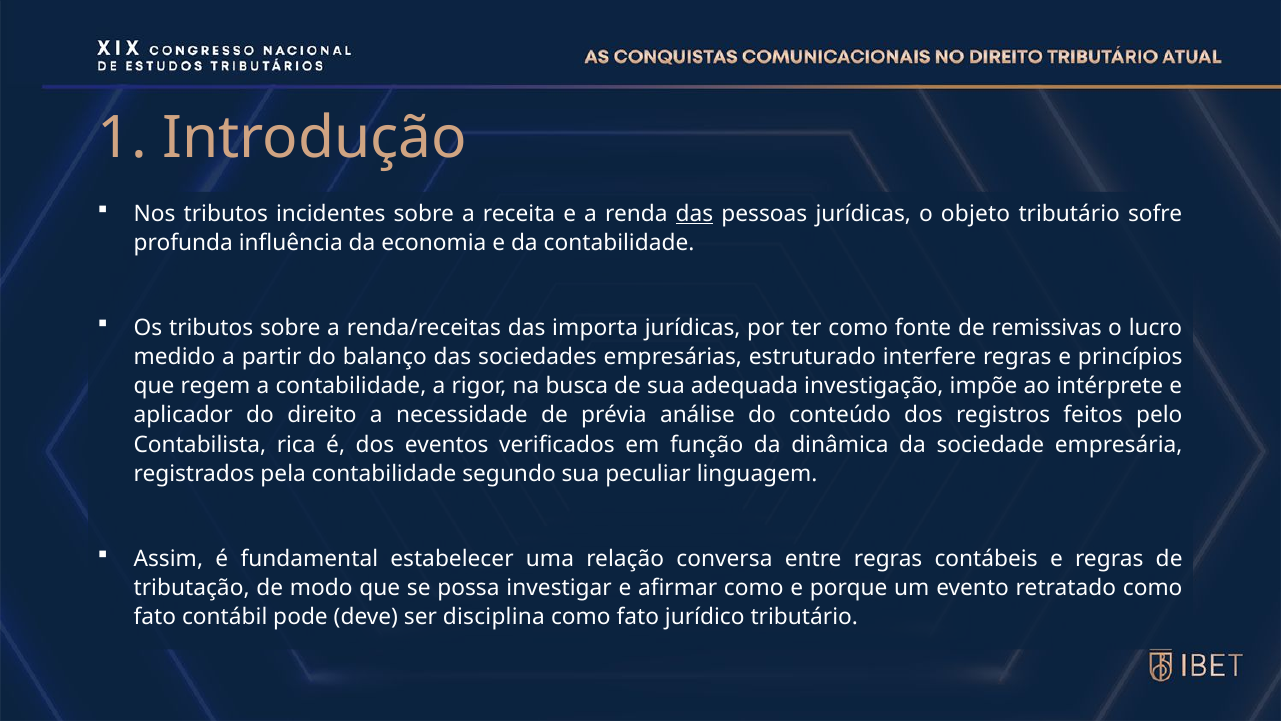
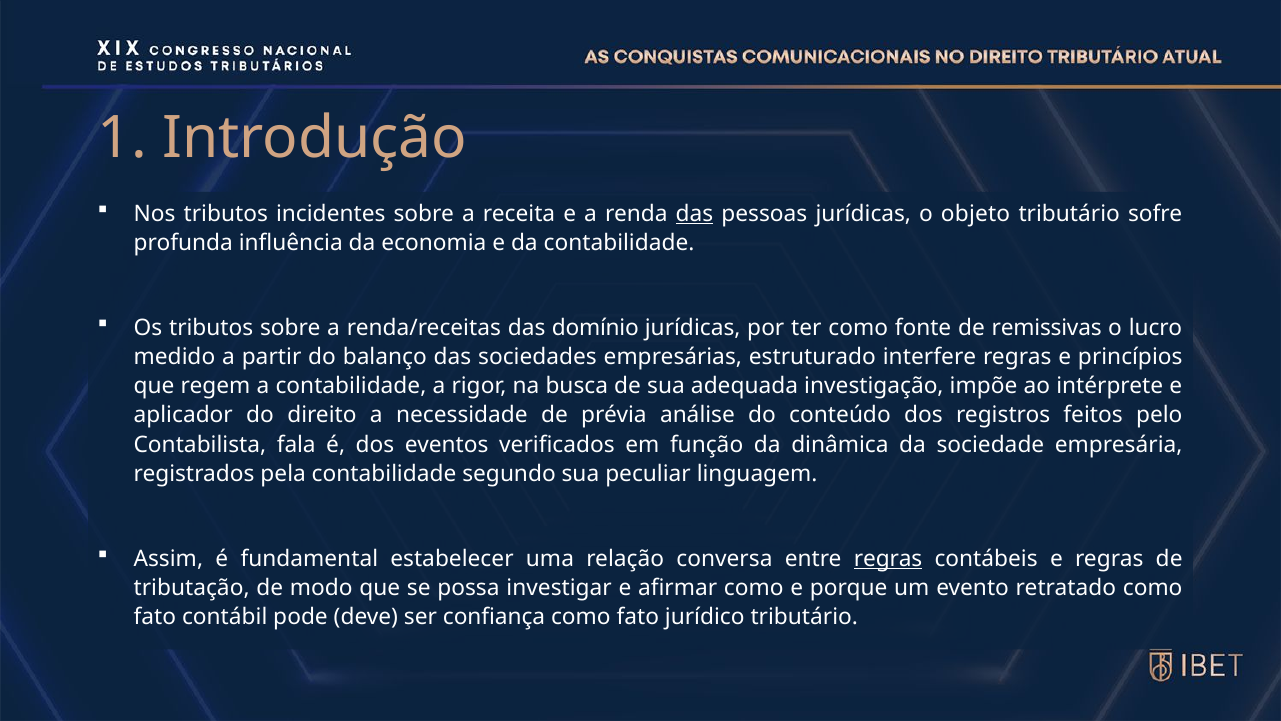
importa: importa -> domínio
rica: rica -> fala
regras at (888, 558) underline: none -> present
disciplina: disciplina -> confiança
